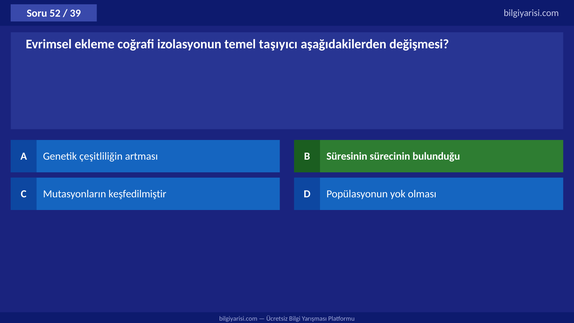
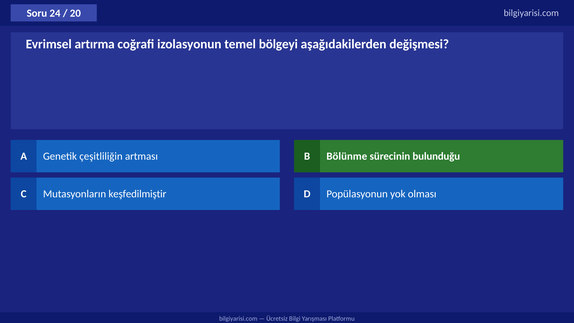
52: 52 -> 24
39: 39 -> 20
ekleme: ekleme -> artırma
taşıyıcı: taşıyıcı -> bölgeyi
Süresinin: Süresinin -> Bölünme
